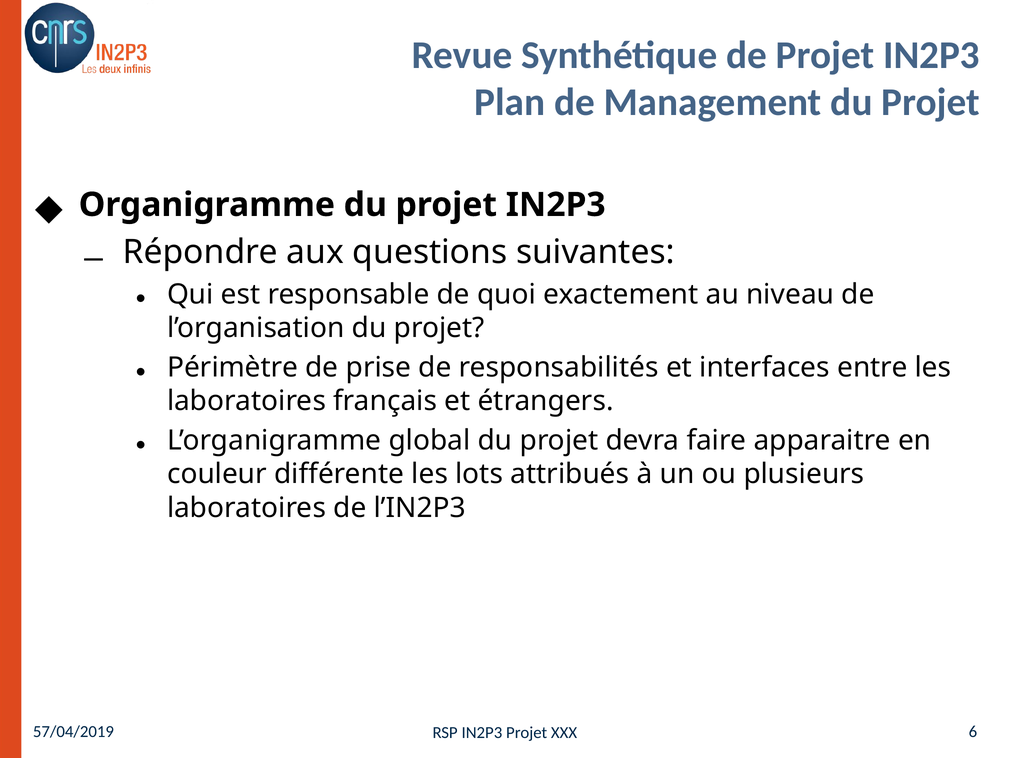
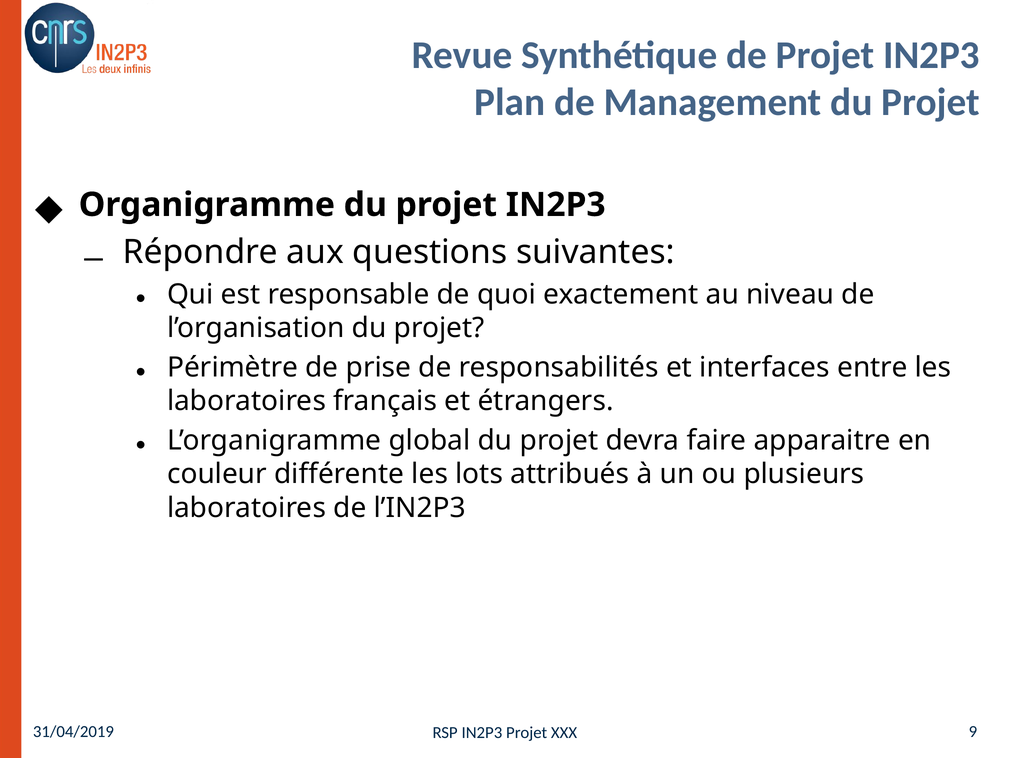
57/04/2019: 57/04/2019 -> 31/04/2019
6: 6 -> 9
